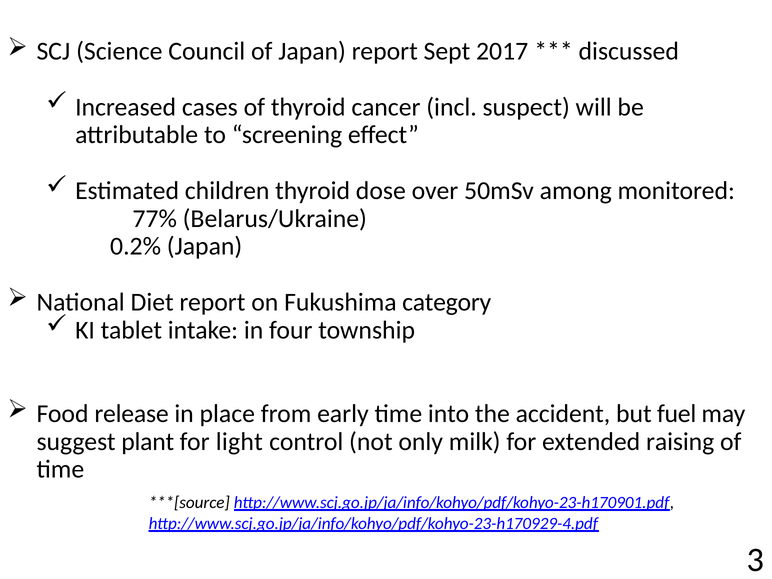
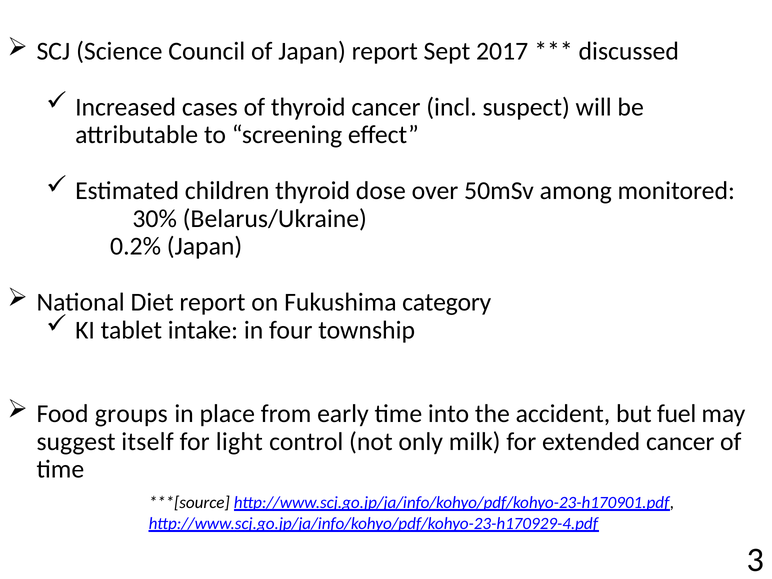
77%: 77% -> 30%
release: release -> groups
plant: plant -> itself
extended raising: raising -> cancer
